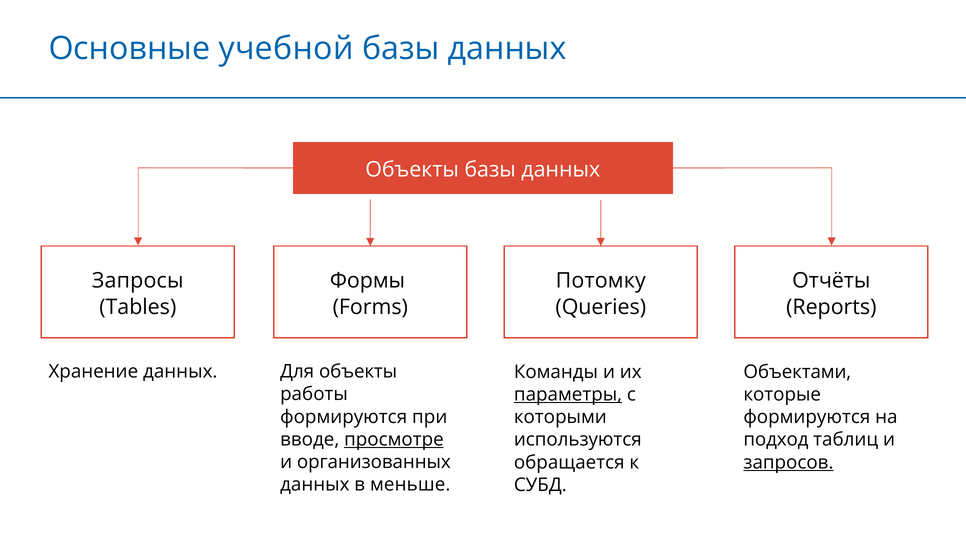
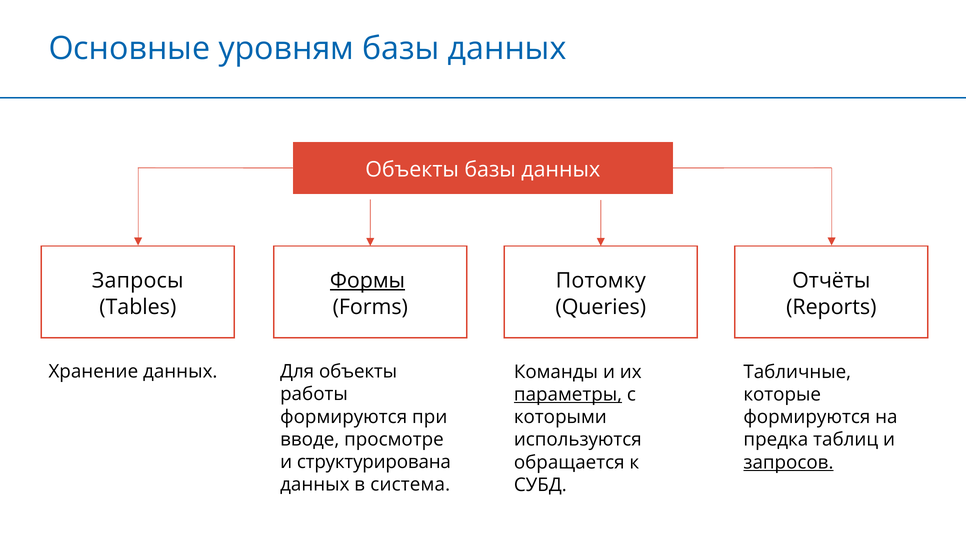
учебной: учебной -> уровням
Формы underline: none -> present
Объектами: Объектами -> Табличные
просмотре underline: present -> none
подход: подход -> предка
организованных: организованных -> структурирована
меньше: меньше -> система
